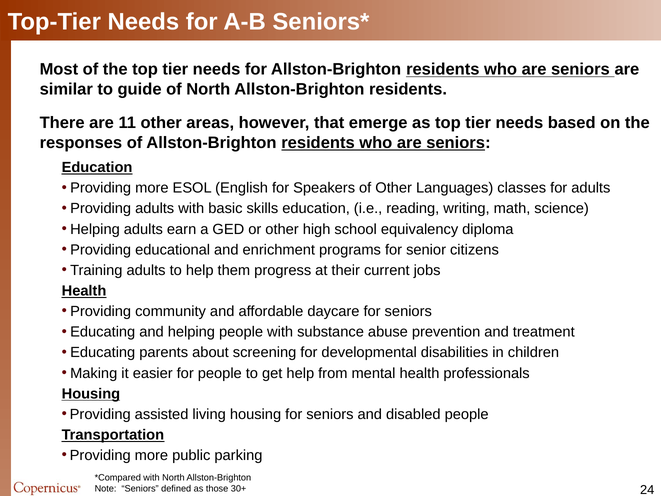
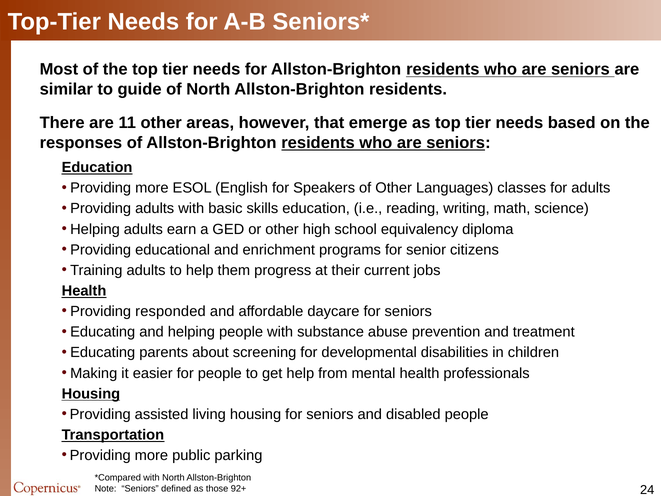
community: community -> responded
30+: 30+ -> 92+
